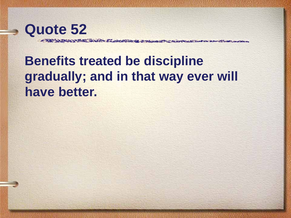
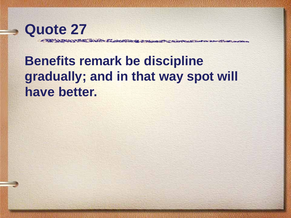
52: 52 -> 27
treated: treated -> remark
ever: ever -> spot
